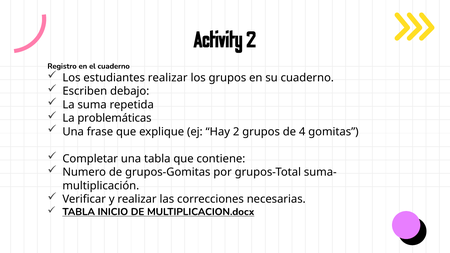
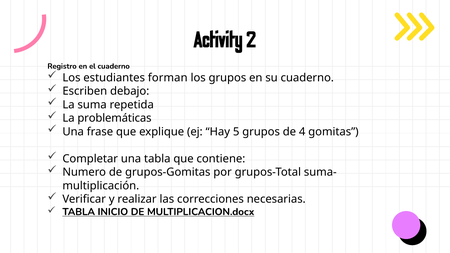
estudiantes realizar: realizar -> forman
Hay 2: 2 -> 5
